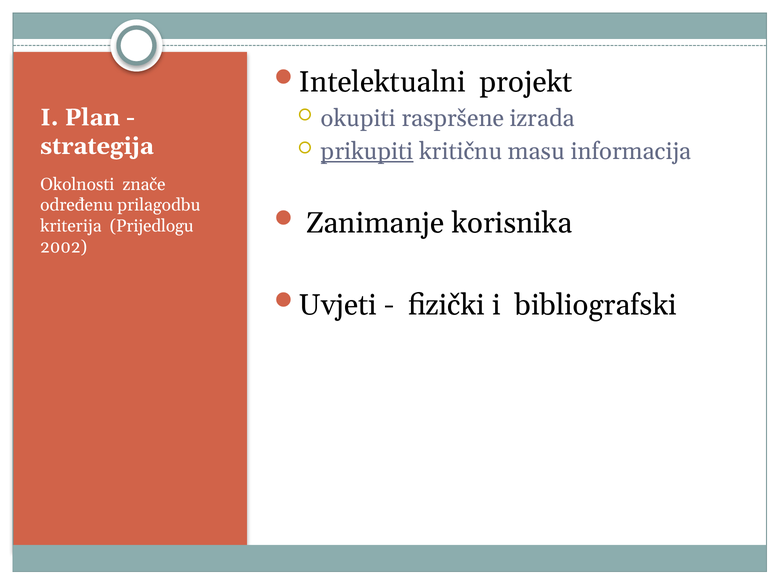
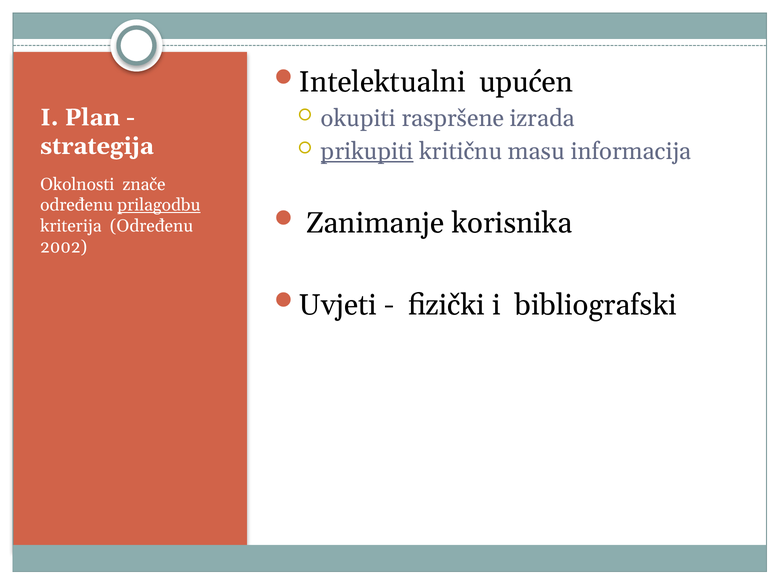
projekt: projekt -> upućen
prilagodbu underline: none -> present
kriterija Prijedlogu: Prijedlogu -> Određenu
